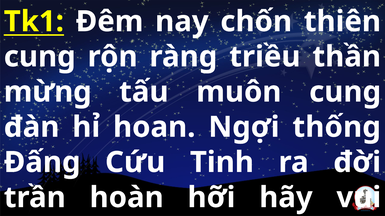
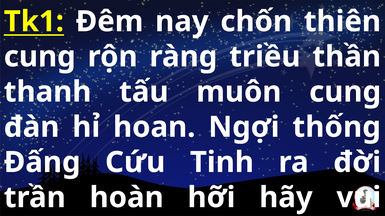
mừng at (48, 92): mừng -> thanh
